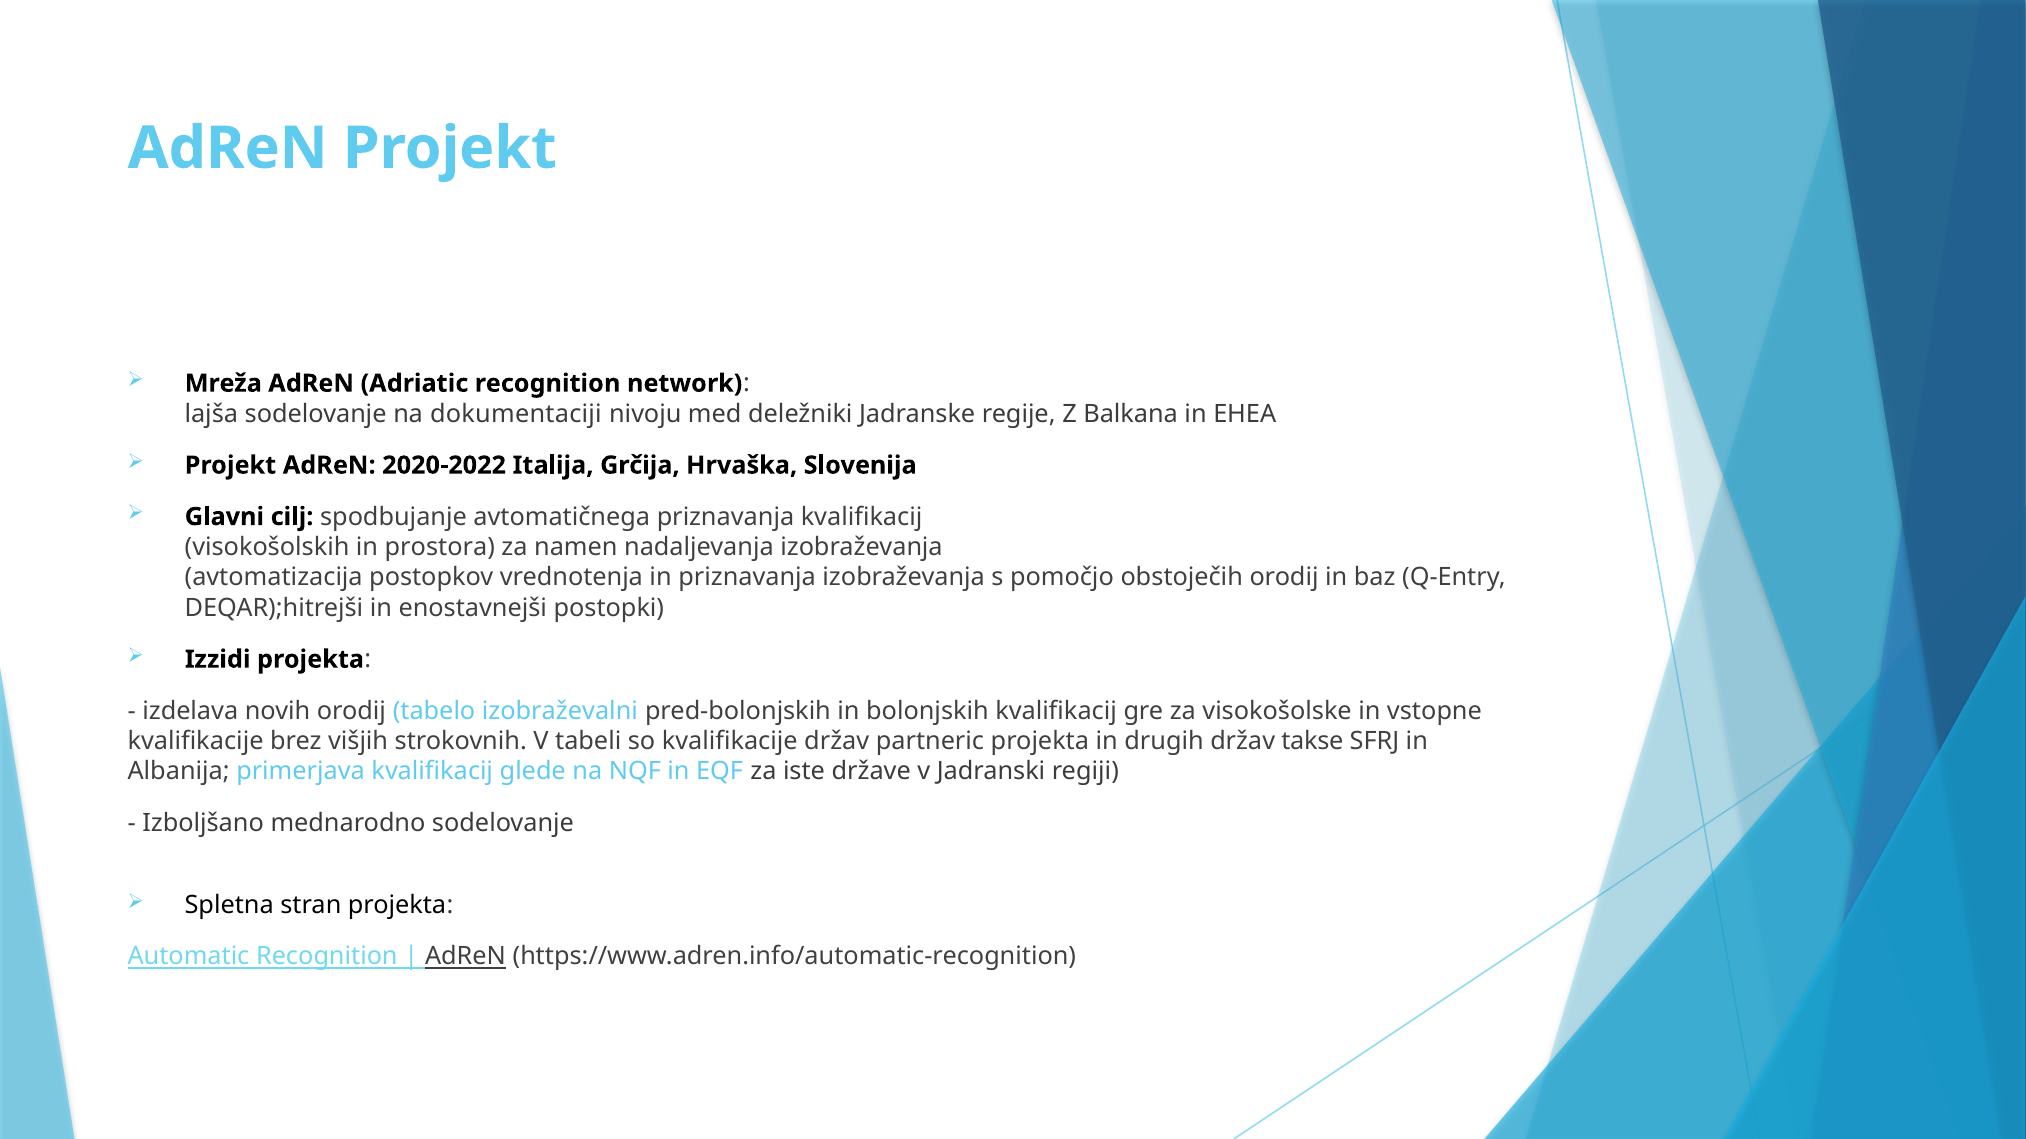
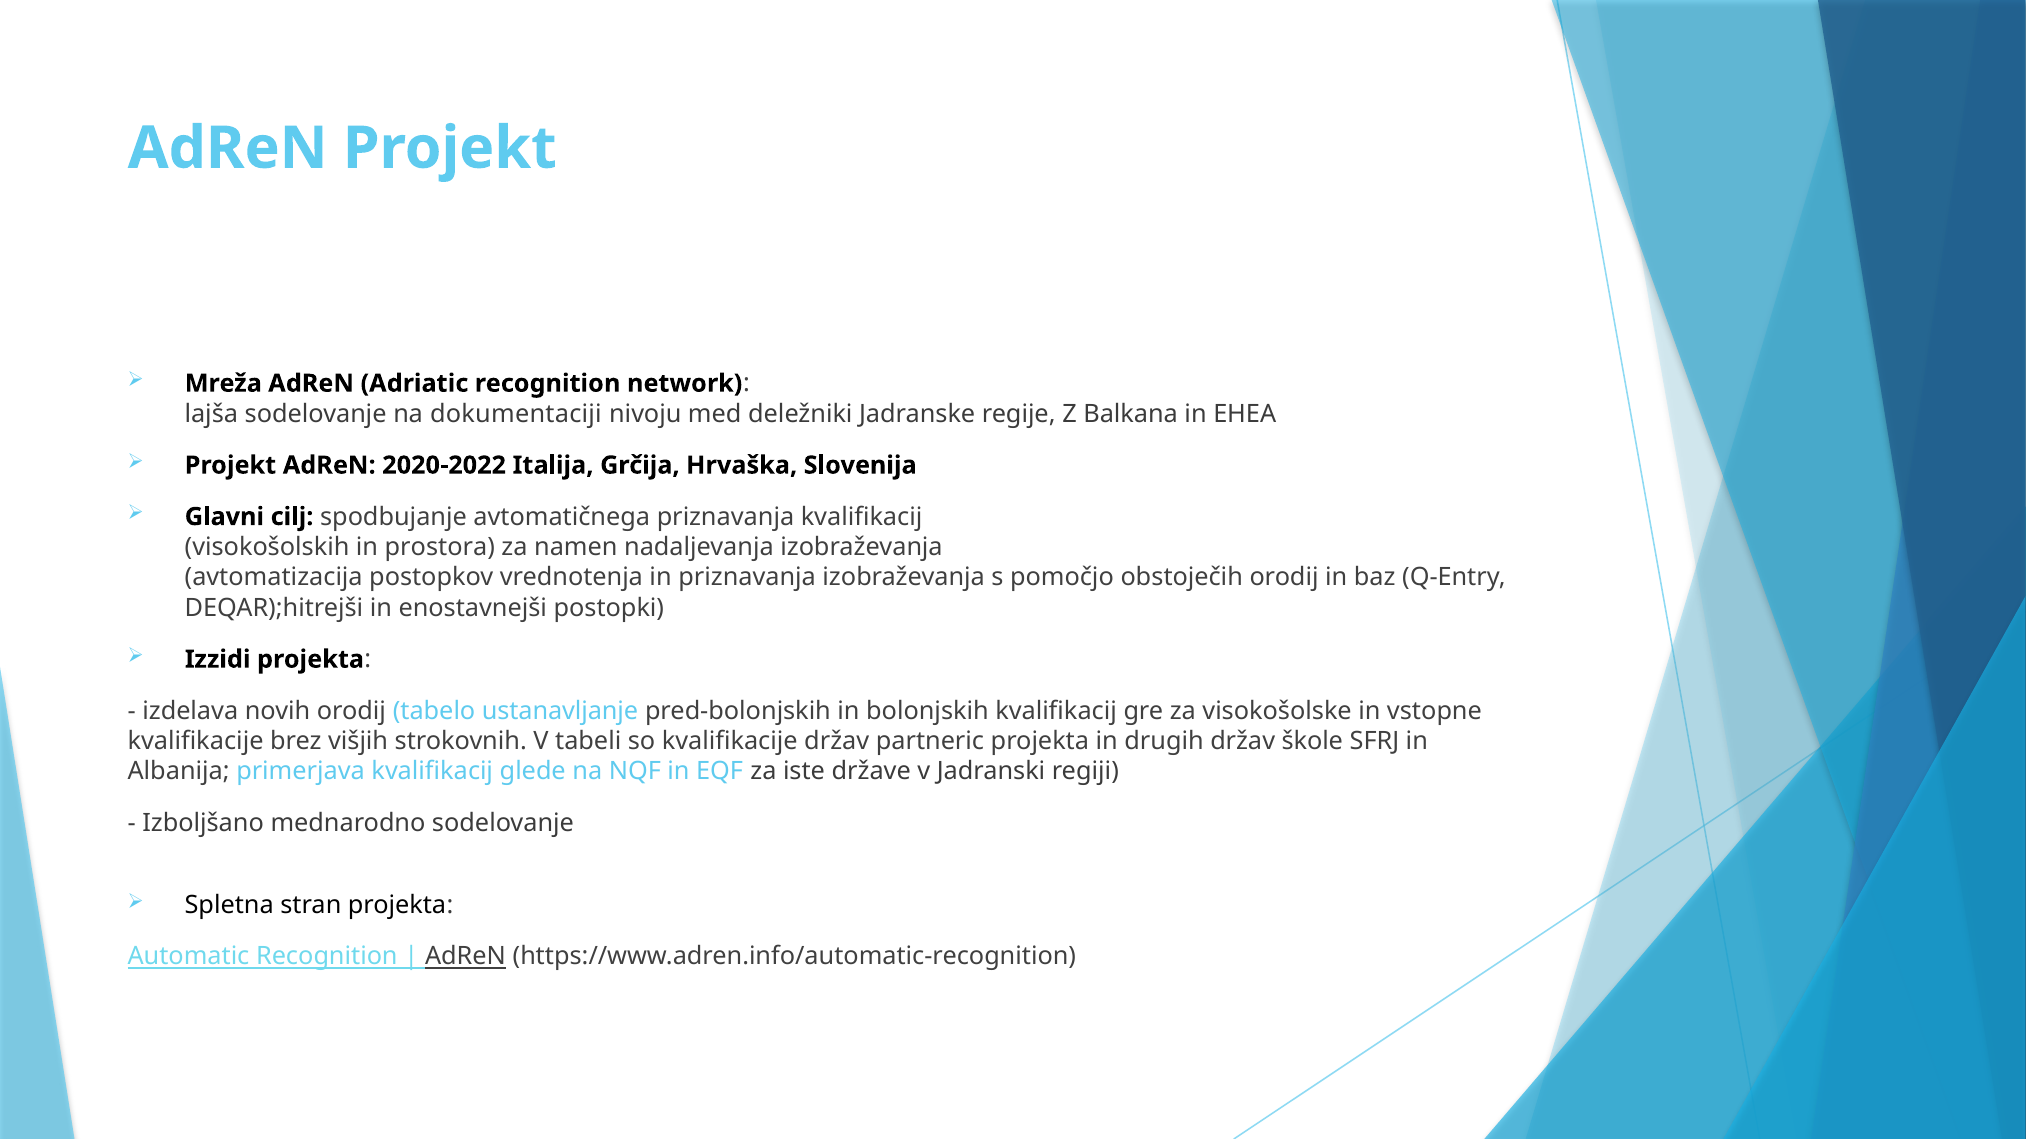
izobraževalni: izobraževalni -> ustanavljanje
takse: takse -> škole
